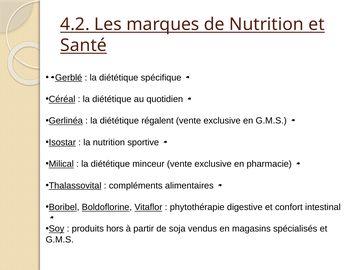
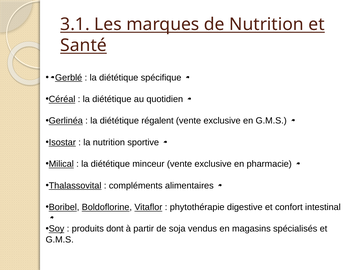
4.2: 4.2 -> 3.1
hors: hors -> dont
